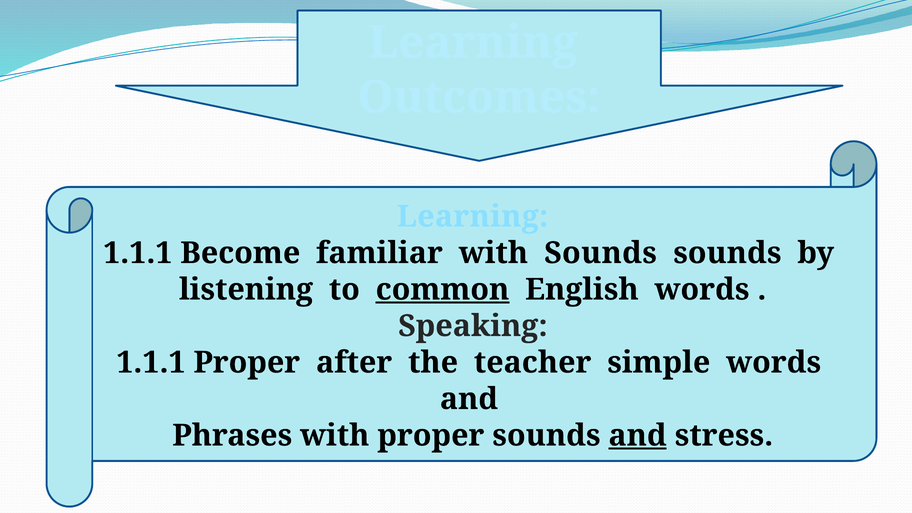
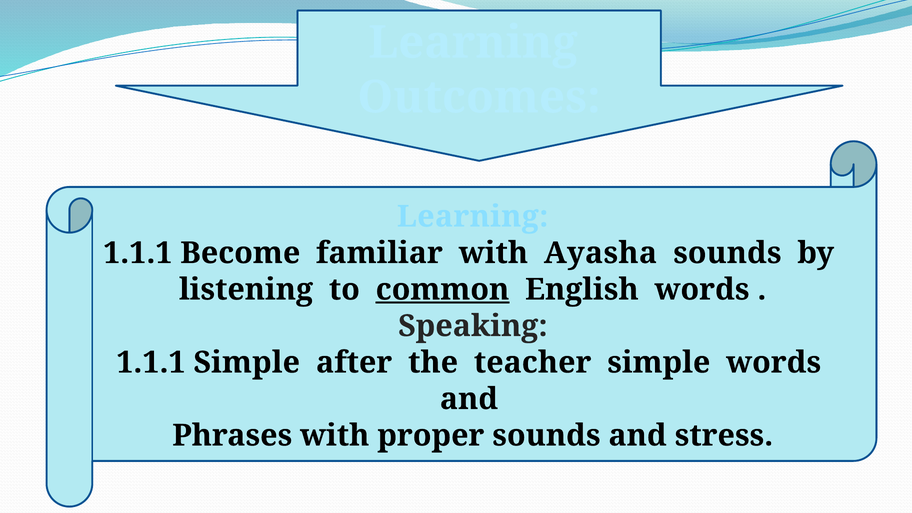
with Sounds: Sounds -> Ayasha
1.1.1 Proper: Proper -> Simple
and at (638, 436) underline: present -> none
